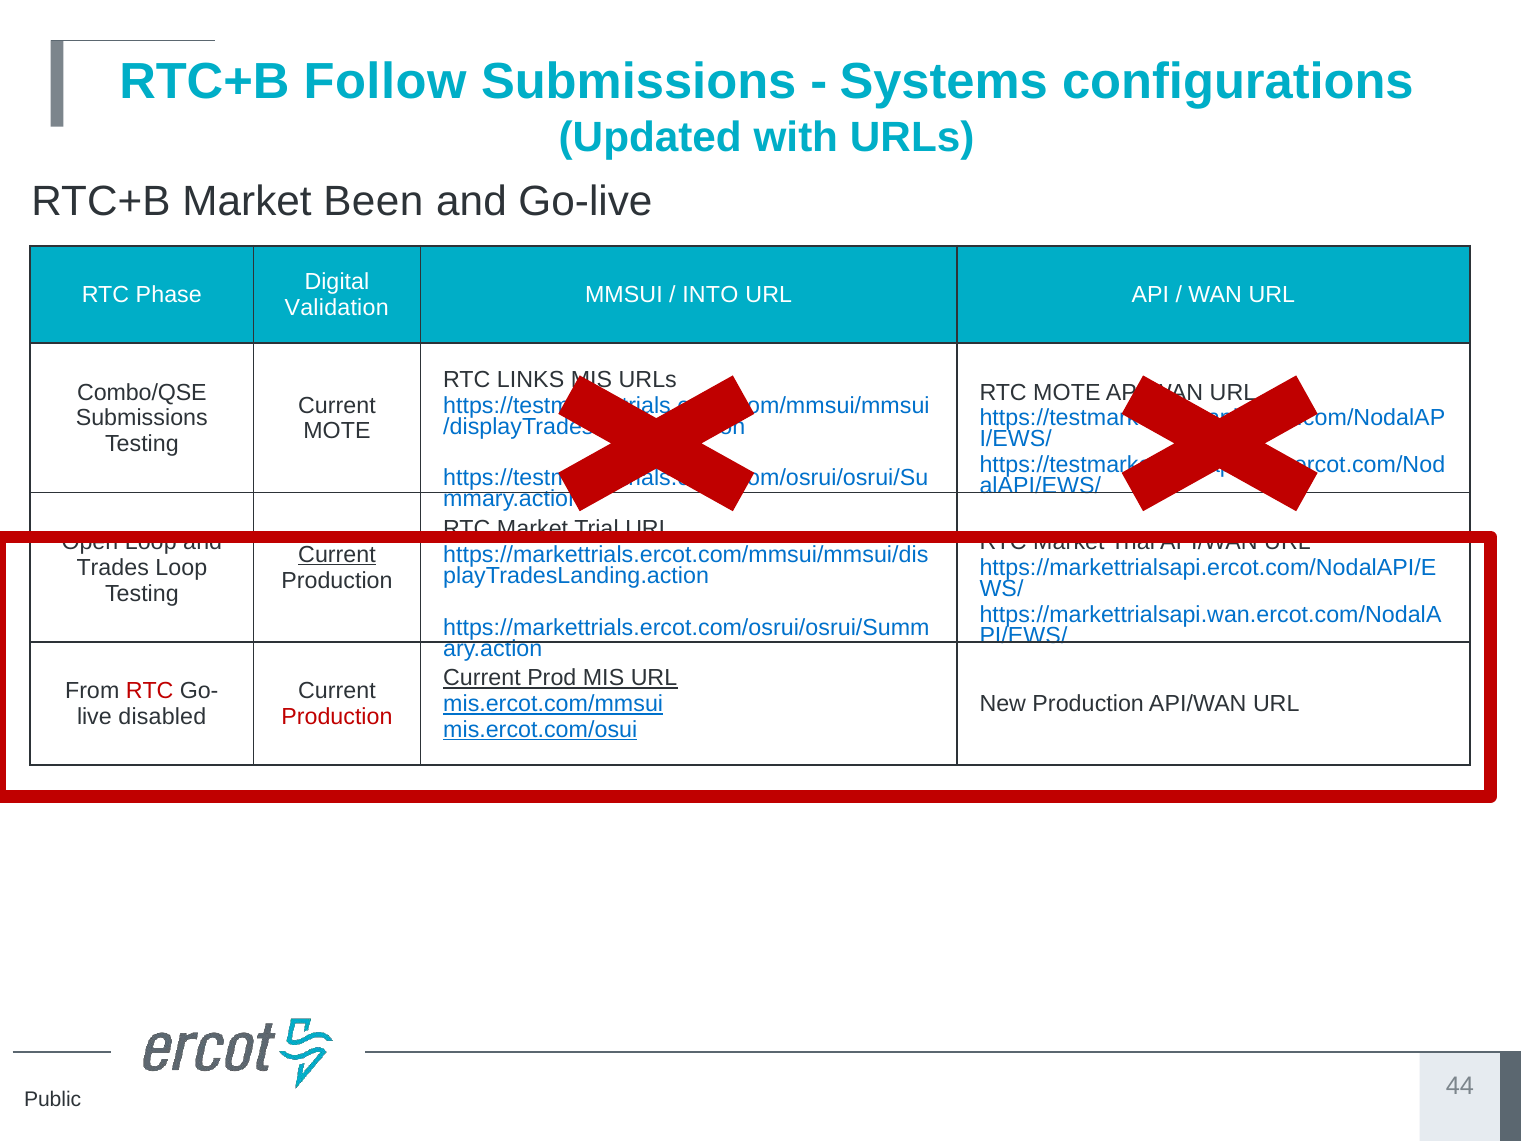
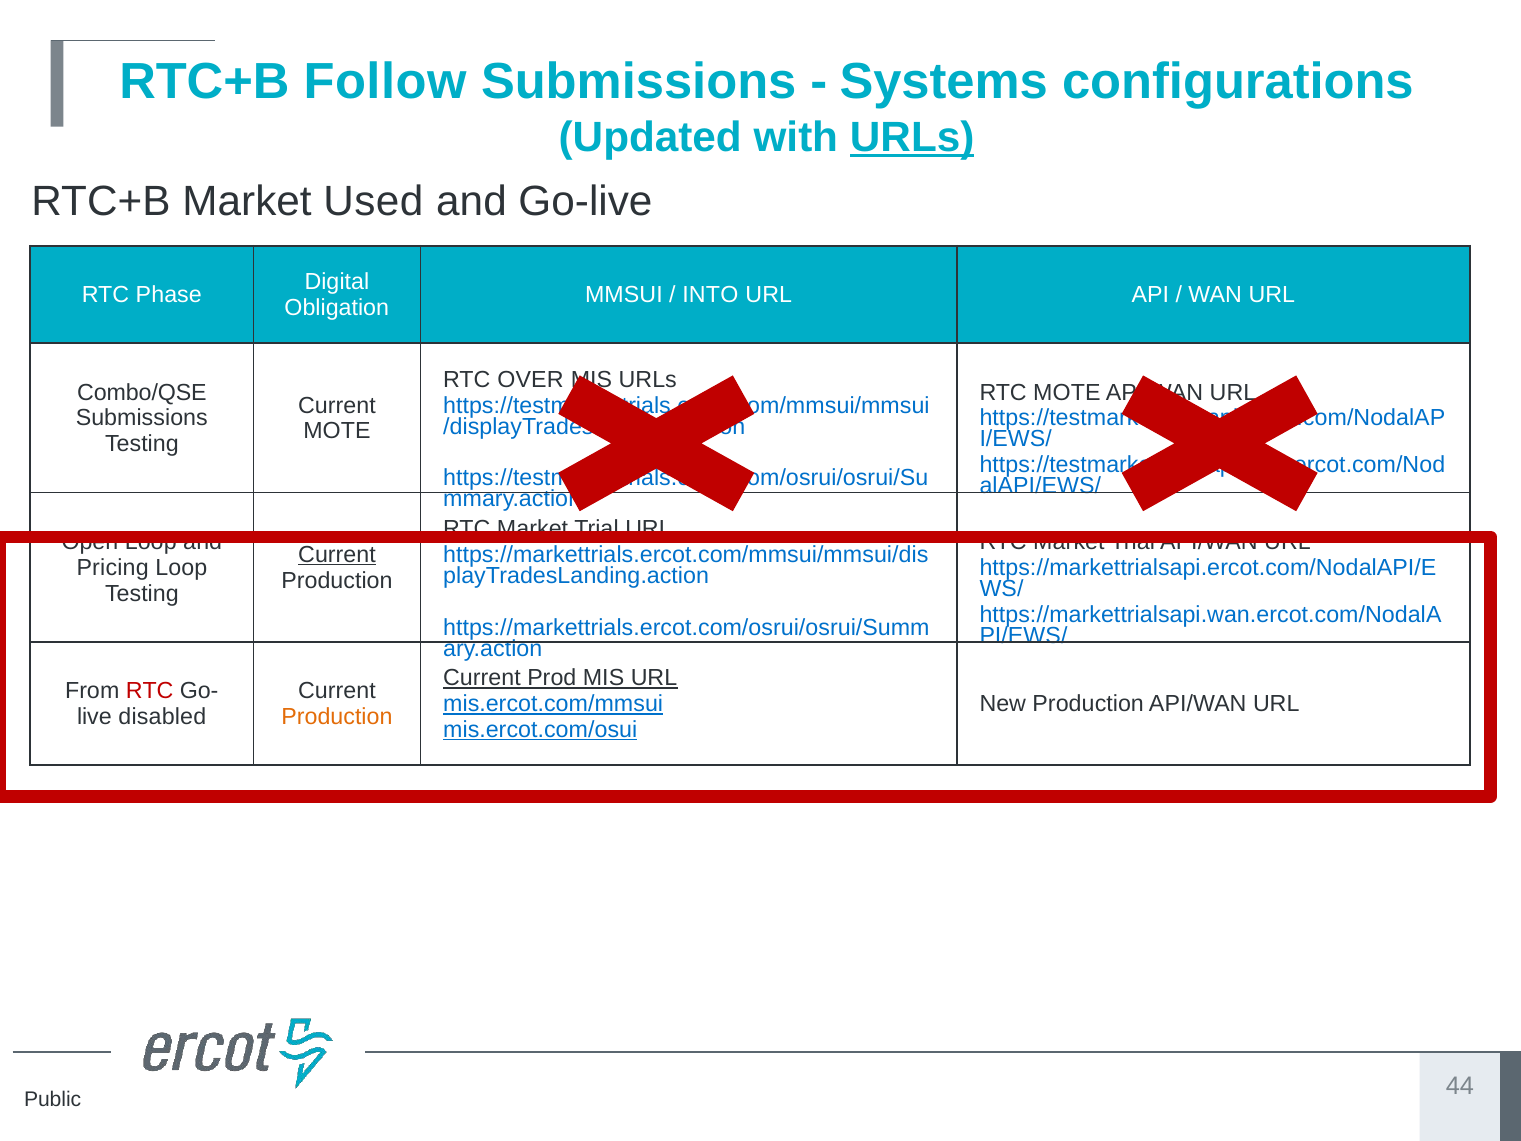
URLs at (912, 137) underline: none -> present
Been: Been -> Used
Validation: Validation -> Obligation
LINKS: LINKS -> OVER
Trades: Trades -> Pricing
Production at (337, 717) colour: red -> orange
